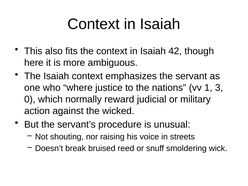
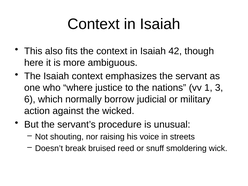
0: 0 -> 6
reward: reward -> borrow
